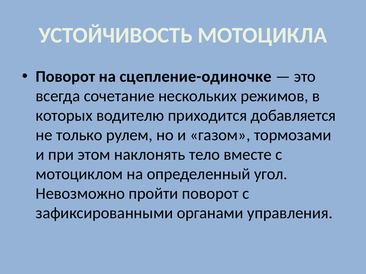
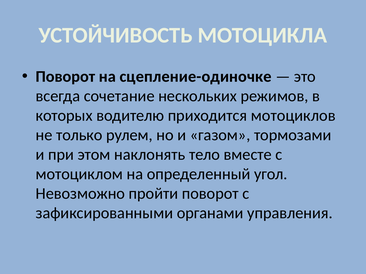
добавляется: добавляется -> мотоциклов
